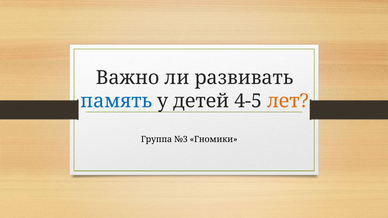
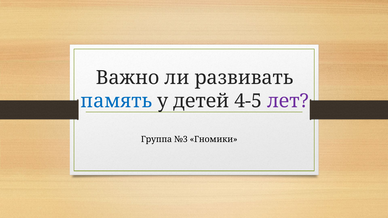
лет colour: orange -> purple
